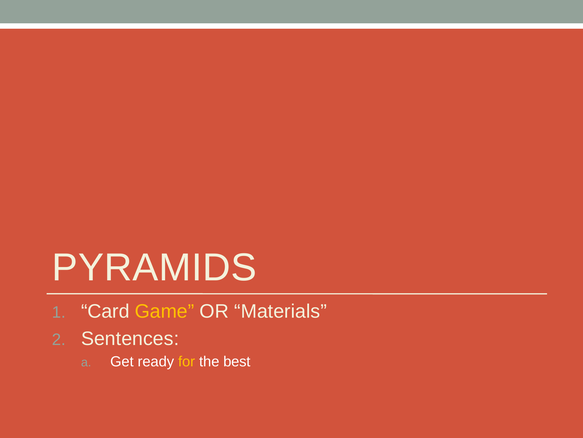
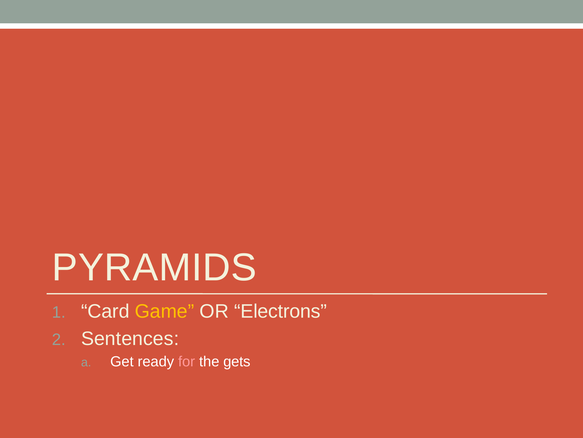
Materials: Materials -> Electrons
for colour: yellow -> pink
best: best -> gets
